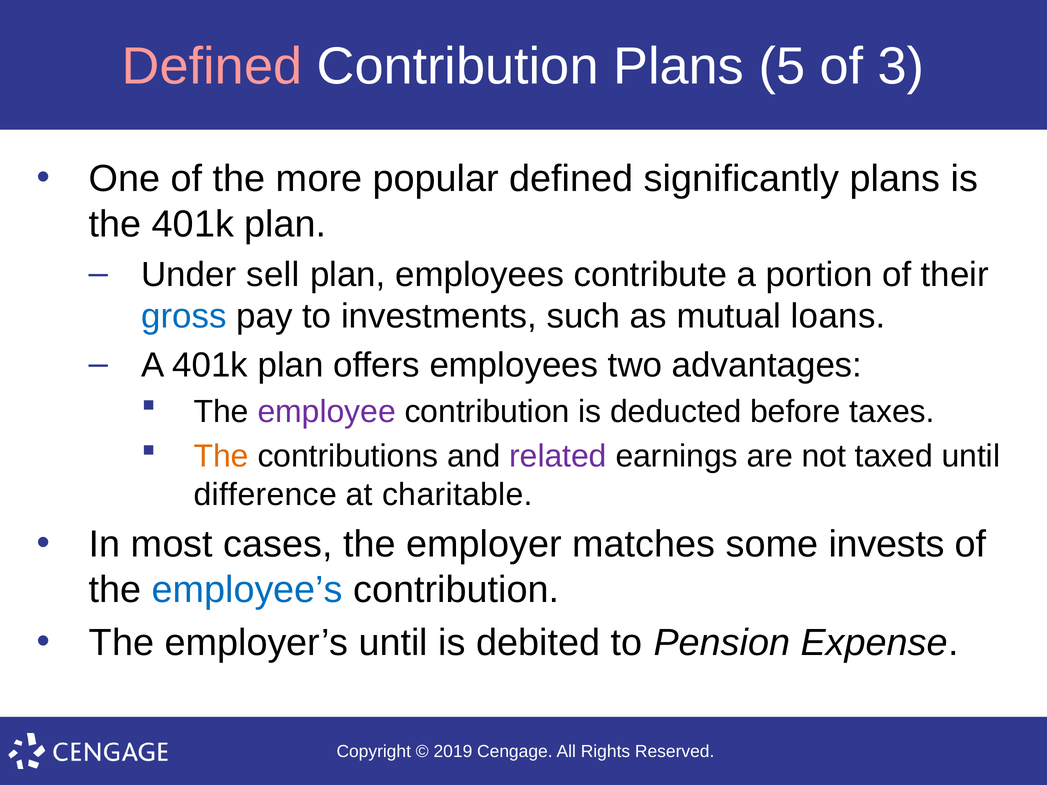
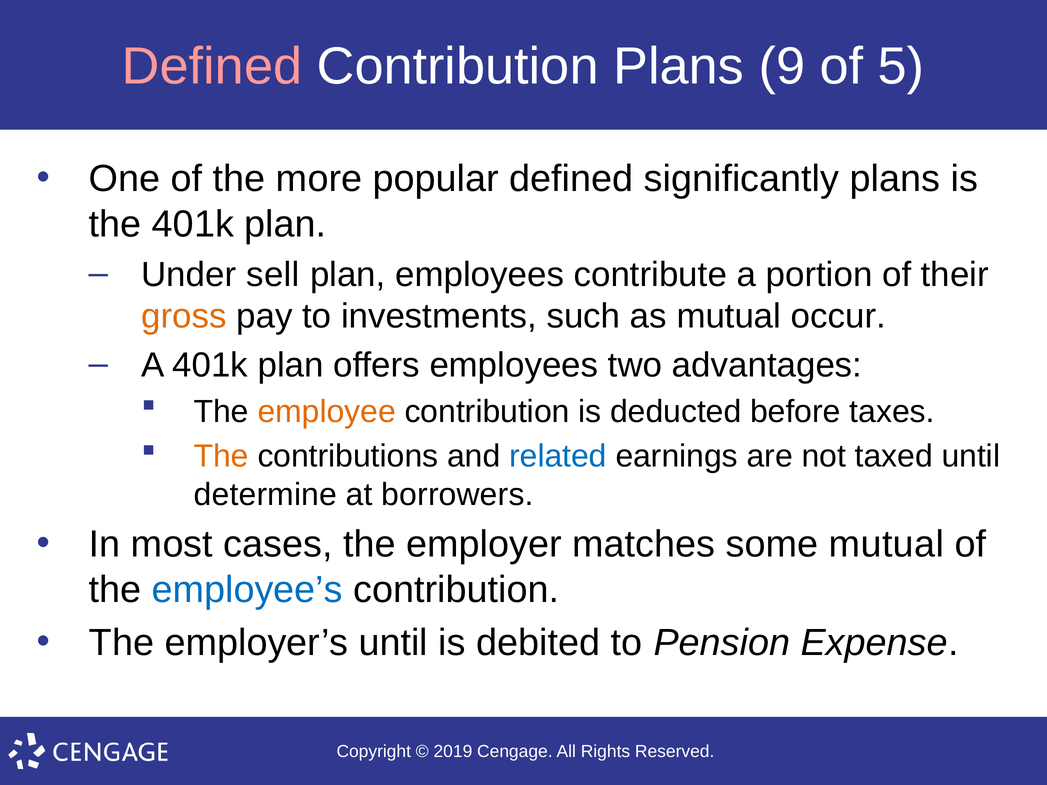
5: 5 -> 9
3: 3 -> 5
gross colour: blue -> orange
loans: loans -> occur
employee colour: purple -> orange
related colour: purple -> blue
difference: difference -> determine
charitable: charitable -> borrowers
some invests: invests -> mutual
